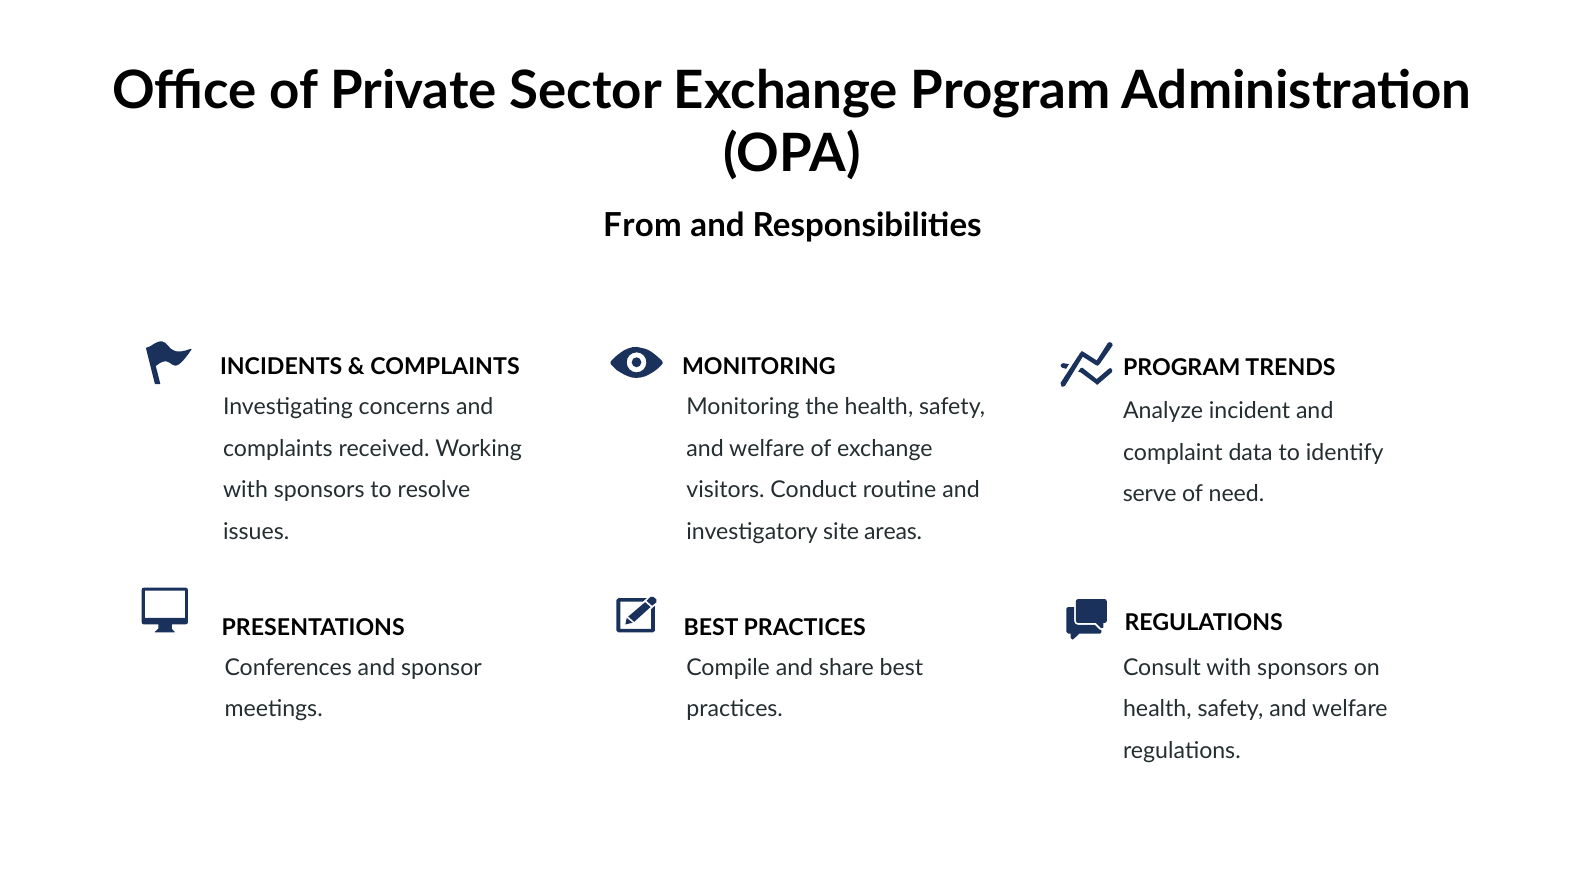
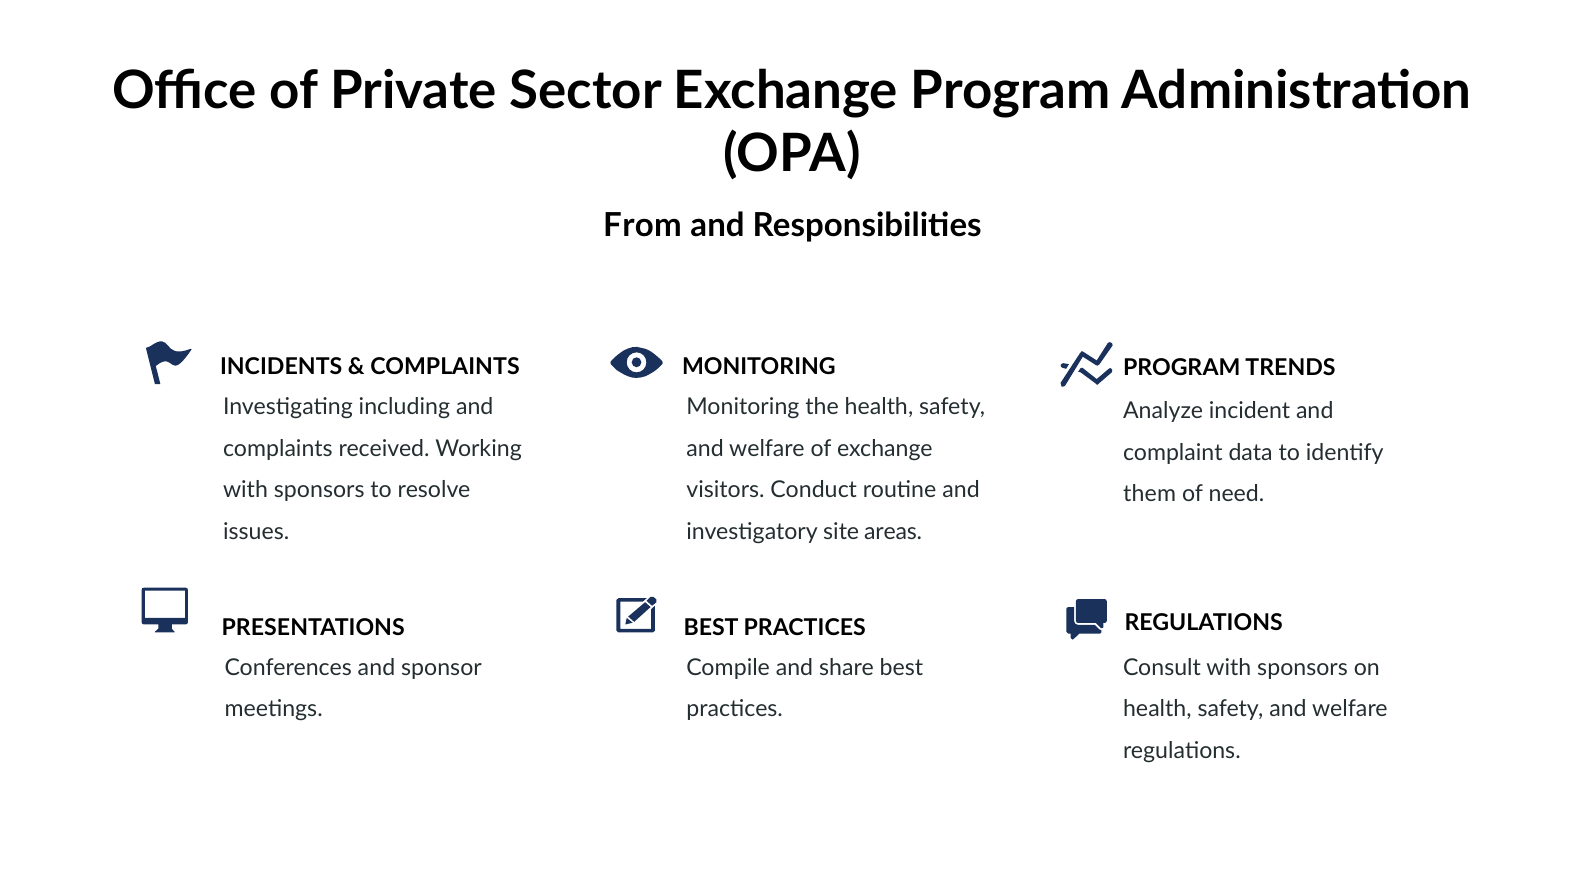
concerns: concerns -> including
serve: serve -> them
